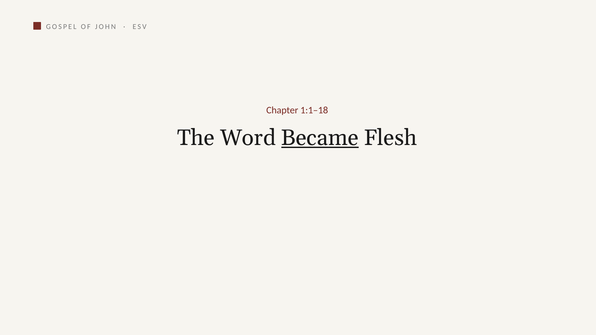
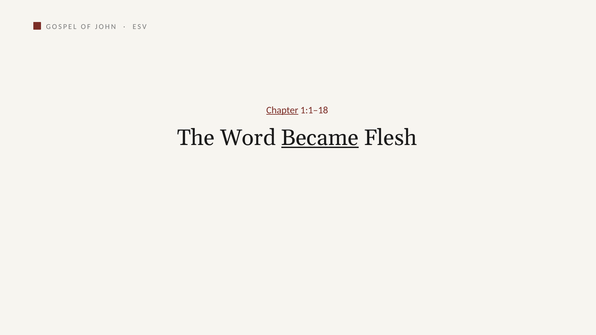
Chapter underline: none -> present
